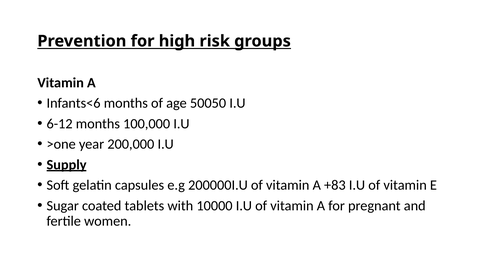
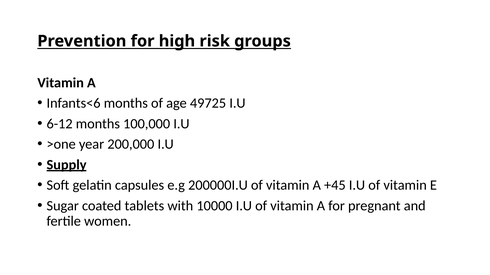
50050: 50050 -> 49725
+83: +83 -> +45
